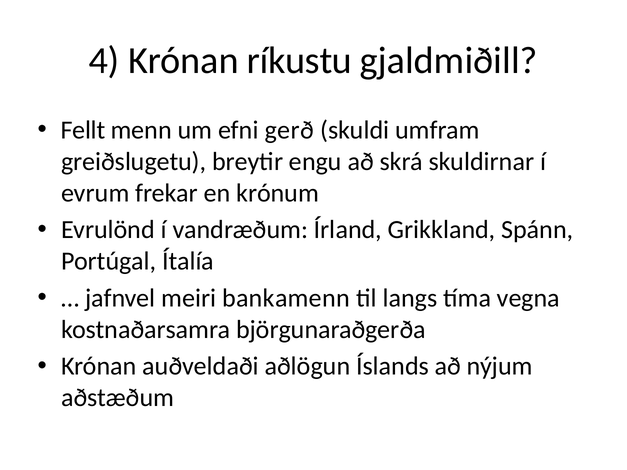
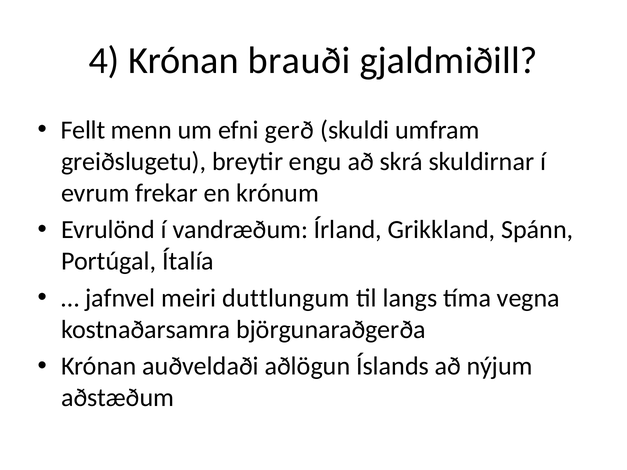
ríkustu: ríkustu -> brauði
bankamenn: bankamenn -> duttlungum
